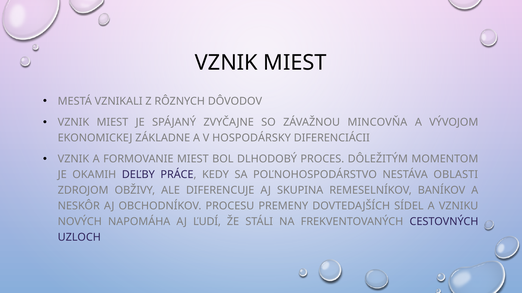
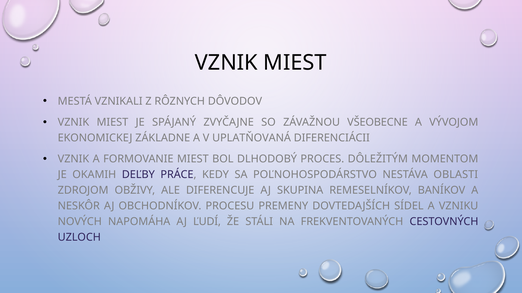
MINCOVŇA: MINCOVŇA -> VŠEOBECNE
HOSPODÁRSKY: HOSPODÁRSKY -> UPLATŇOVANÁ
